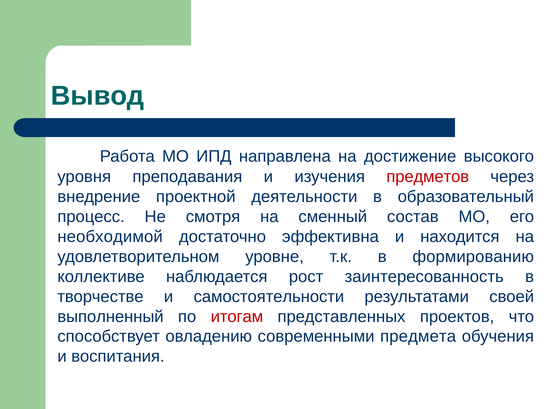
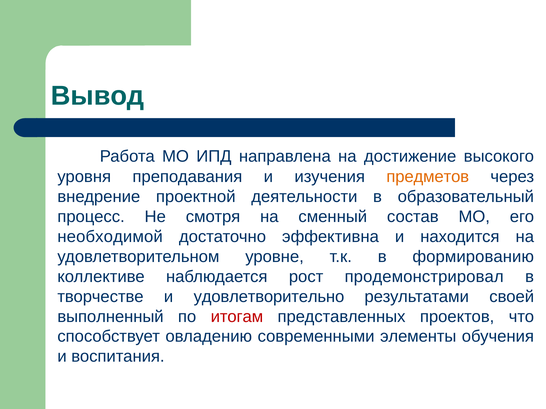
предметов colour: red -> orange
заинтересованность: заинтересованность -> продемонстрировал
самостоятельности: самостоятельности -> удовлетворительно
предмета: предмета -> элементы
